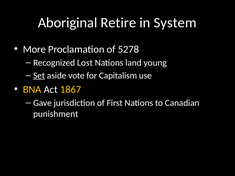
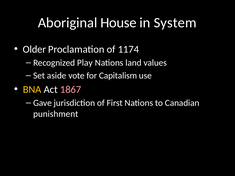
Retire: Retire -> House
More: More -> Older
5278: 5278 -> 1174
Lost: Lost -> Play
young: young -> values
Set underline: present -> none
1867 colour: yellow -> pink
